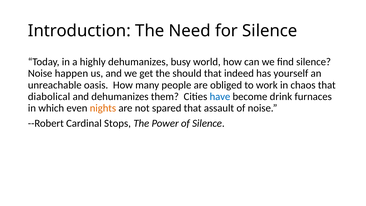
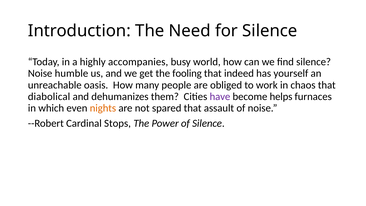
highly dehumanizes: dehumanizes -> accompanies
happen: happen -> humble
should: should -> fooling
have colour: blue -> purple
drink: drink -> helps
